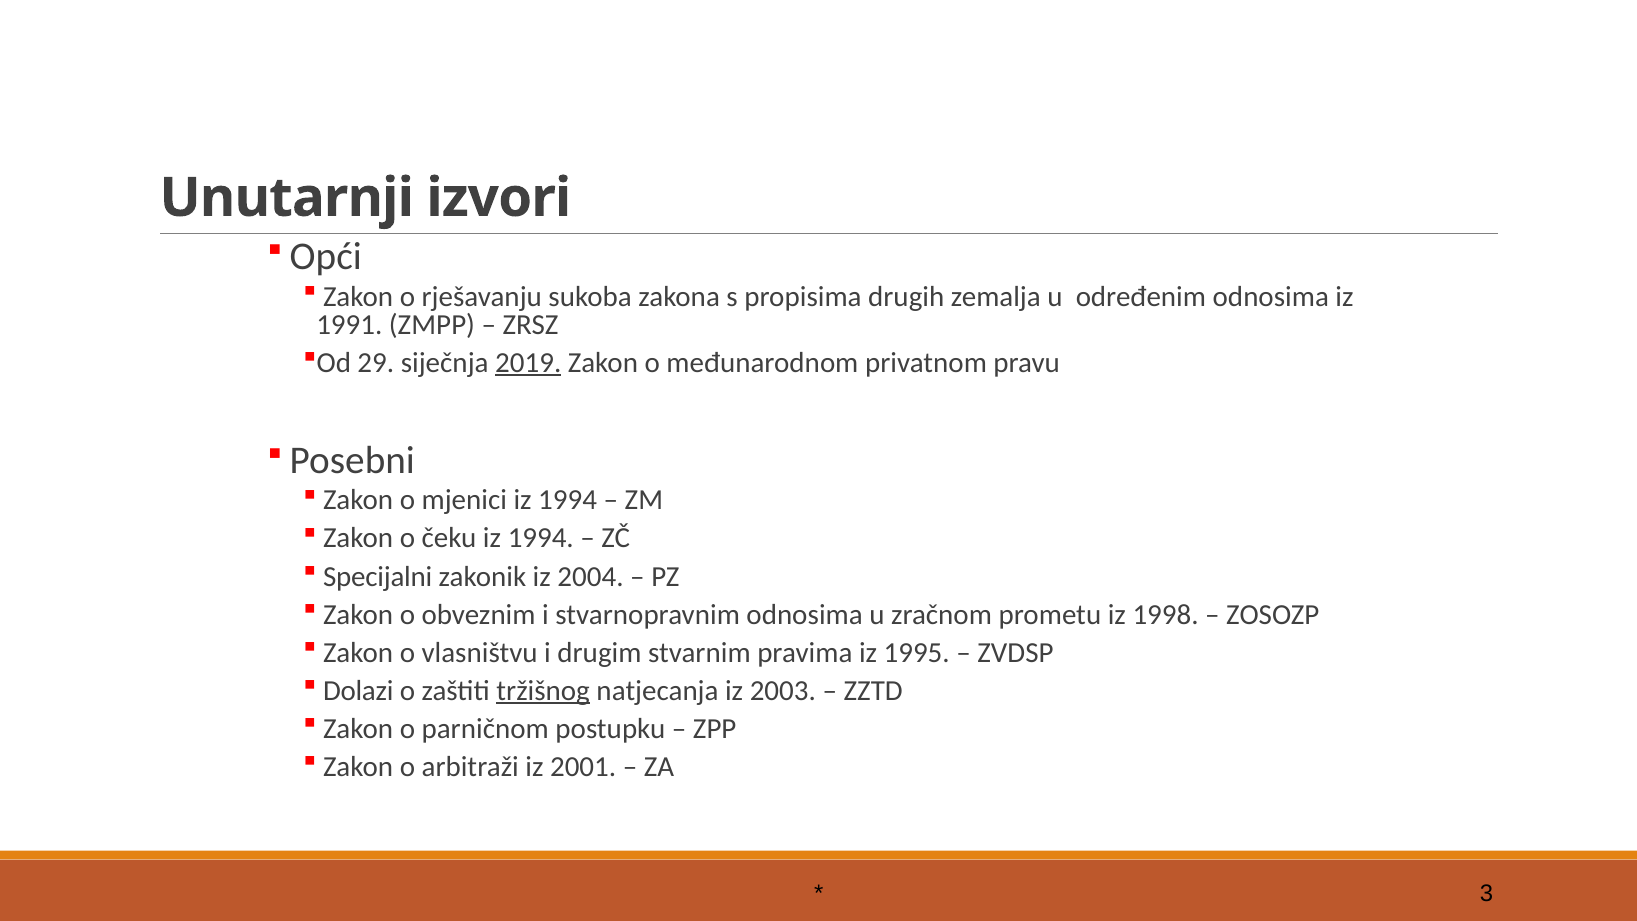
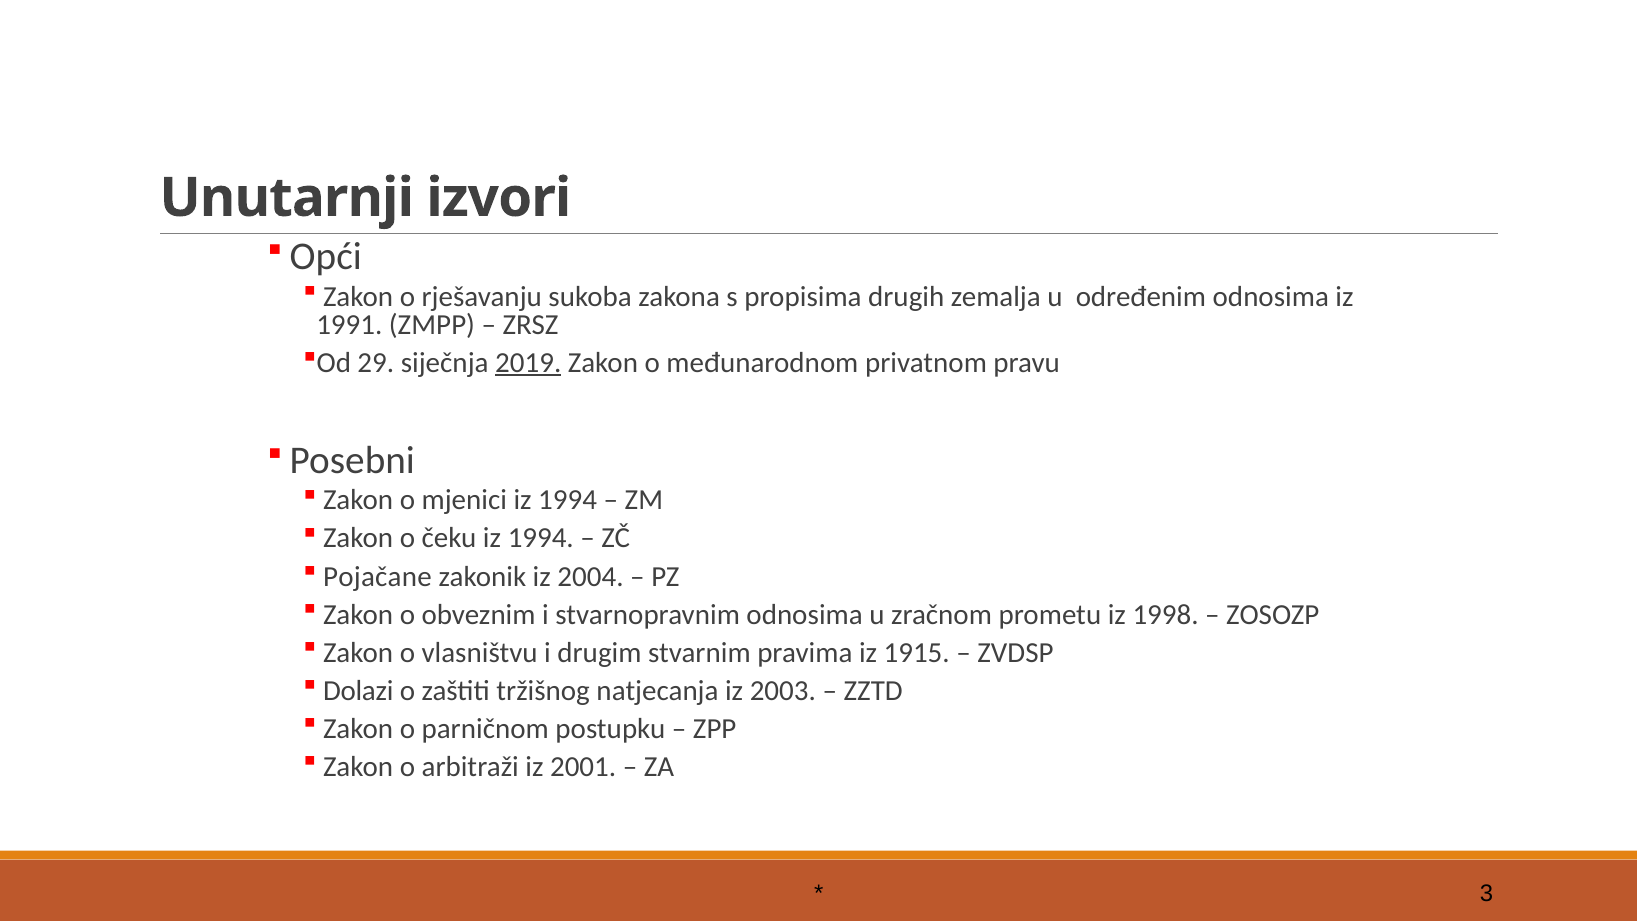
Specijalni: Specijalni -> Pojačane
1995: 1995 -> 1915
tržišnog underline: present -> none
